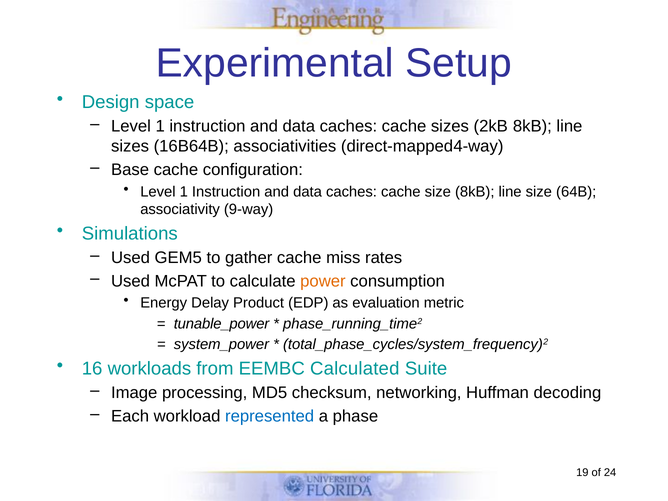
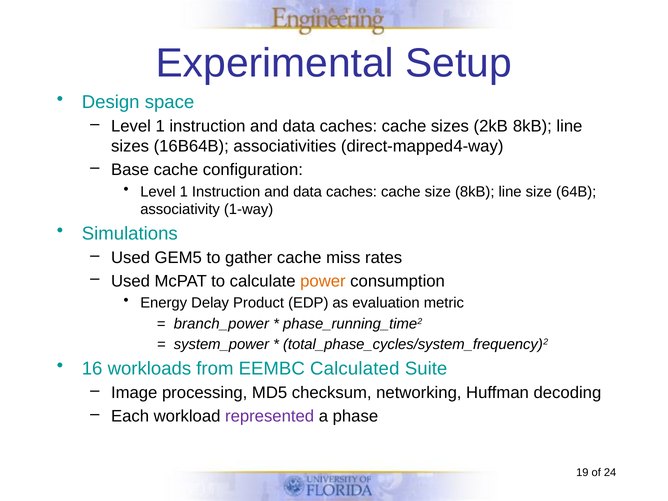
9-way: 9-way -> 1-way
tunable_power: tunable_power -> branch_power
represented colour: blue -> purple
